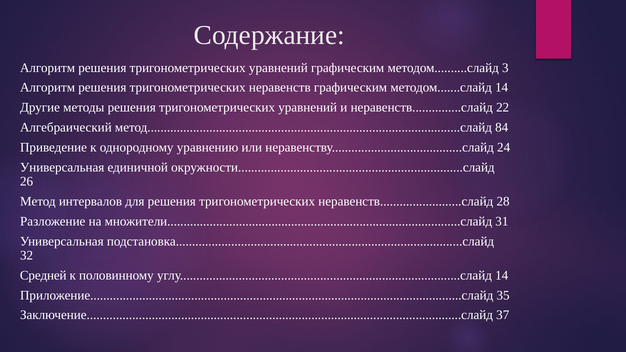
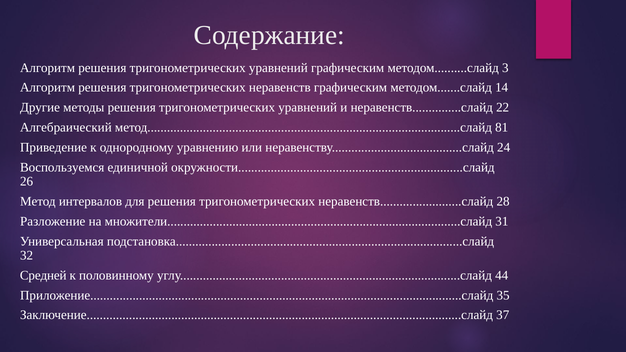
84: 84 -> 81
Универсальная at (62, 167): Универсальная -> Воспользуемся
углу......................................................................................слайд 14: 14 -> 44
